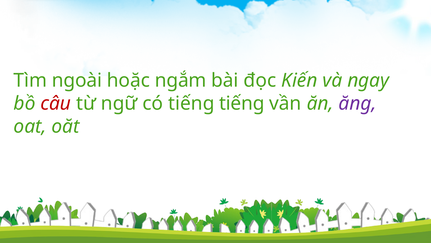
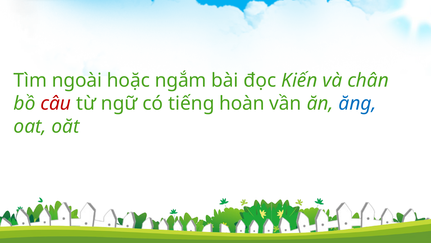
ngay: ngay -> chân
tiếng tiếng: tiếng -> hoàn
ăng colour: purple -> blue
